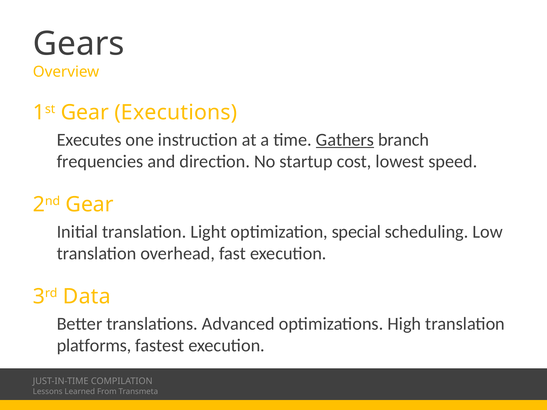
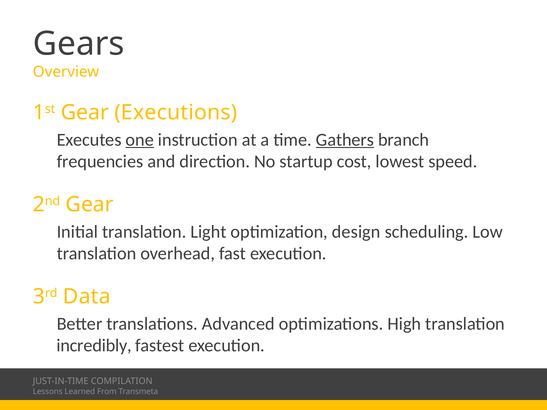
one underline: none -> present
special: special -> design
platforms: platforms -> incredibly
